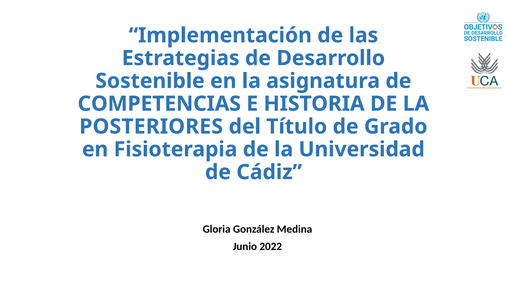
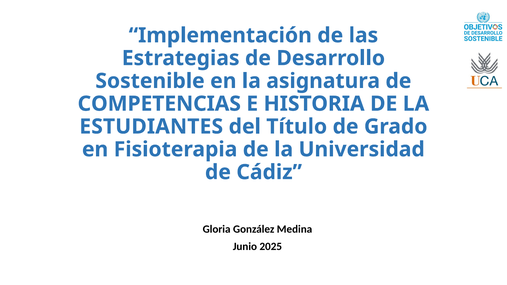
POSTERIORES: POSTERIORES -> ESTUDIANTES
2022: 2022 -> 2025
